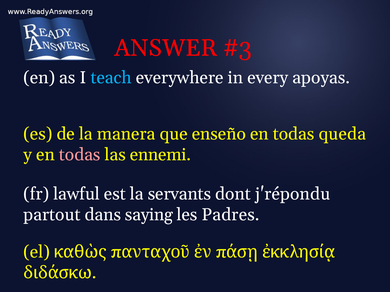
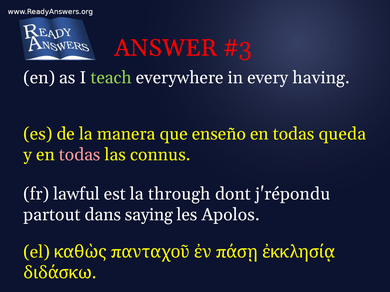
teach colour: light blue -> light green
apoyas: apoyas -> having
ennemi: ennemi -> connus
servants: servants -> through
Padres: Padres -> Apolos
